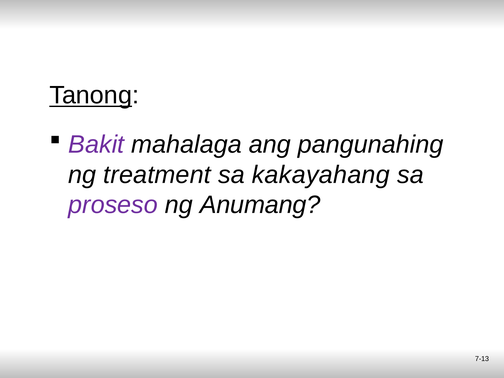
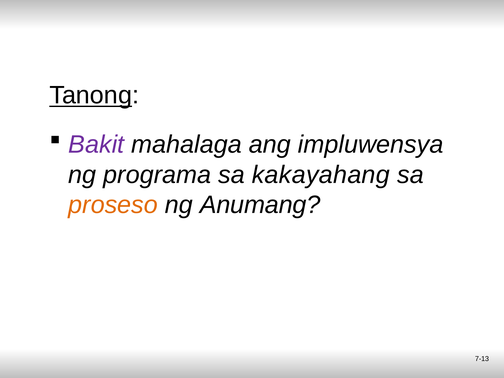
pangunahing: pangunahing -> impluwensya
treatment: treatment -> programa
proseso colour: purple -> orange
